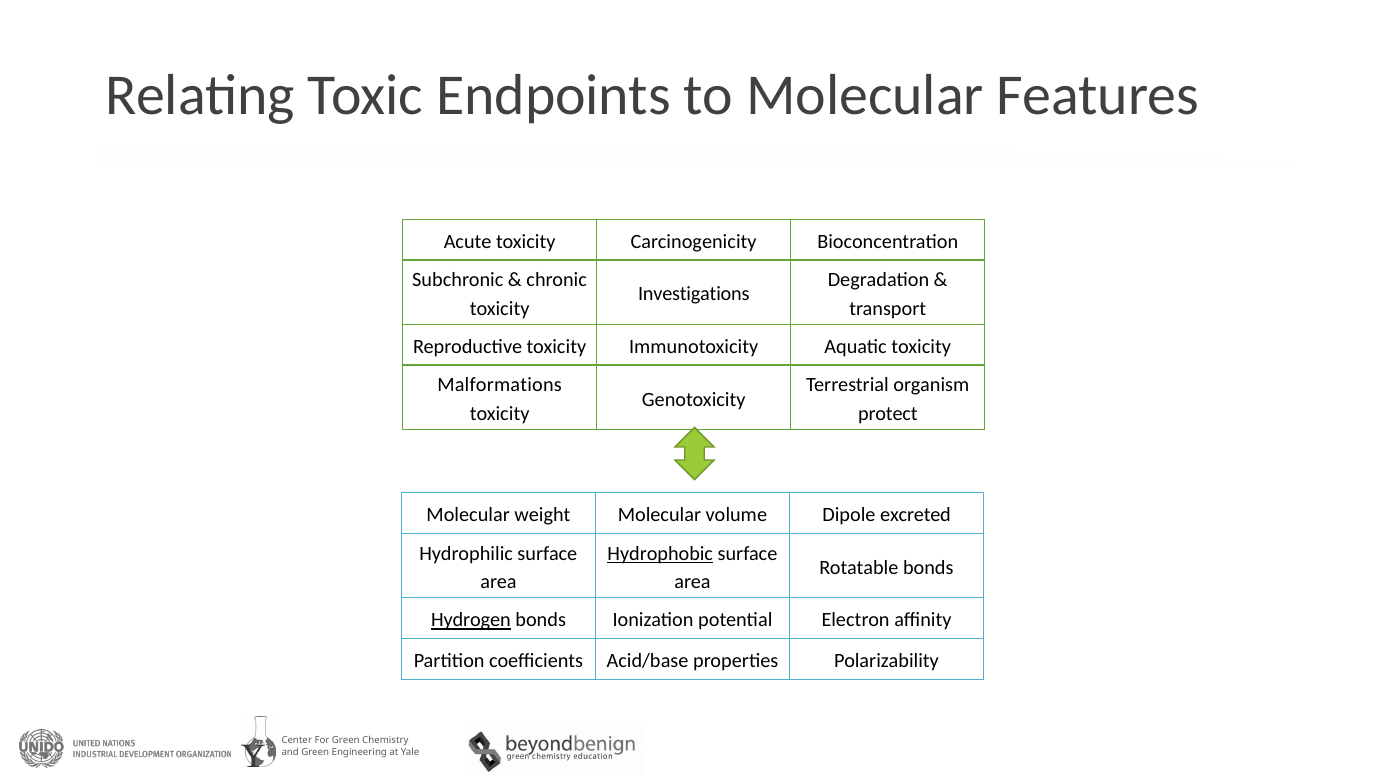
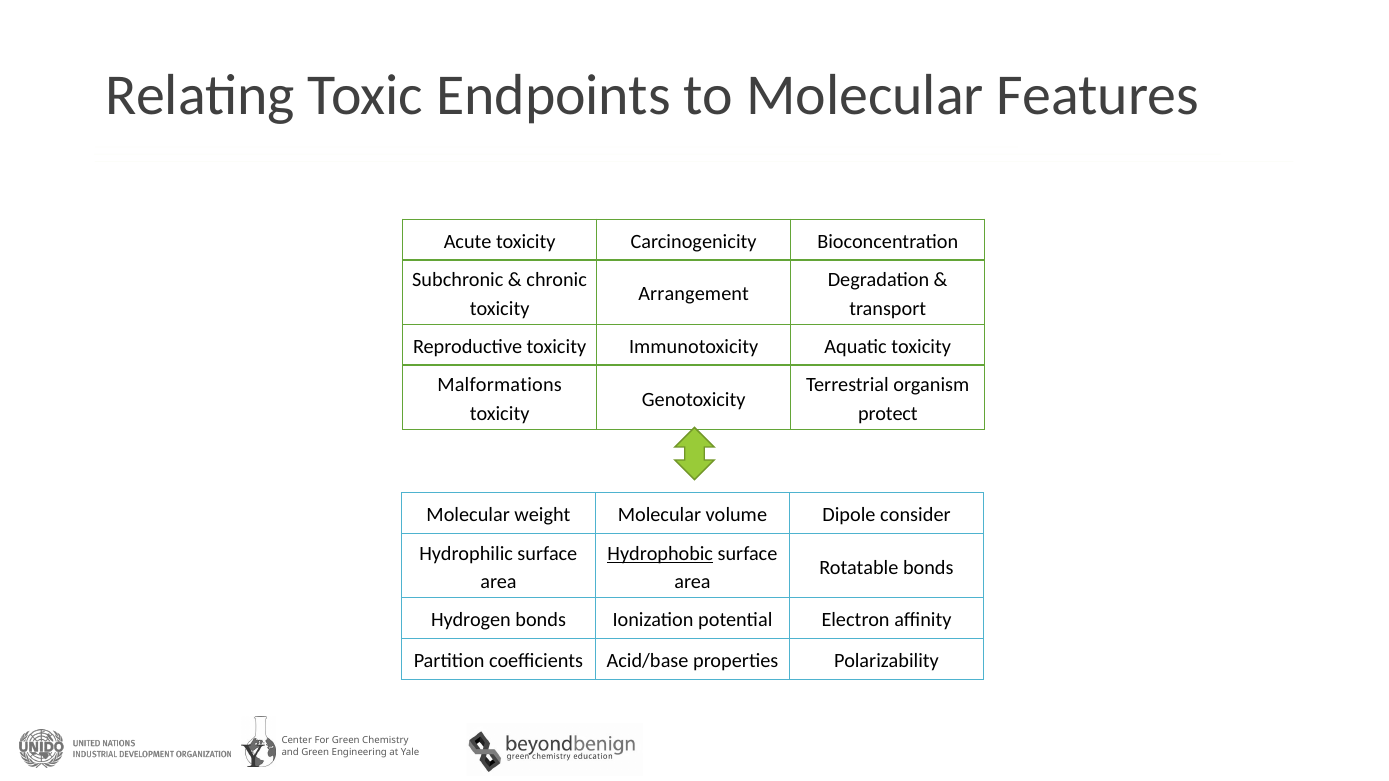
Investigations: Investigations -> Arrangement
excreted: excreted -> consider
Hydrogen underline: present -> none
